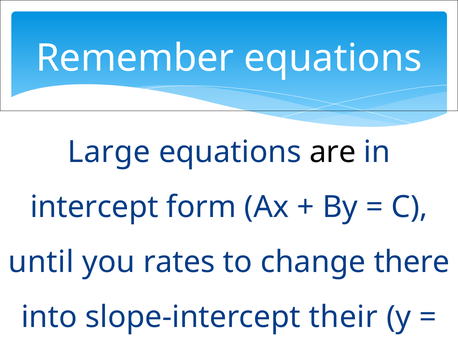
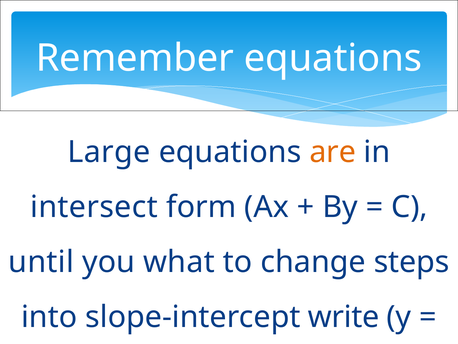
are colour: black -> orange
intercept: intercept -> intersect
rates: rates -> what
there: there -> steps
their: their -> write
